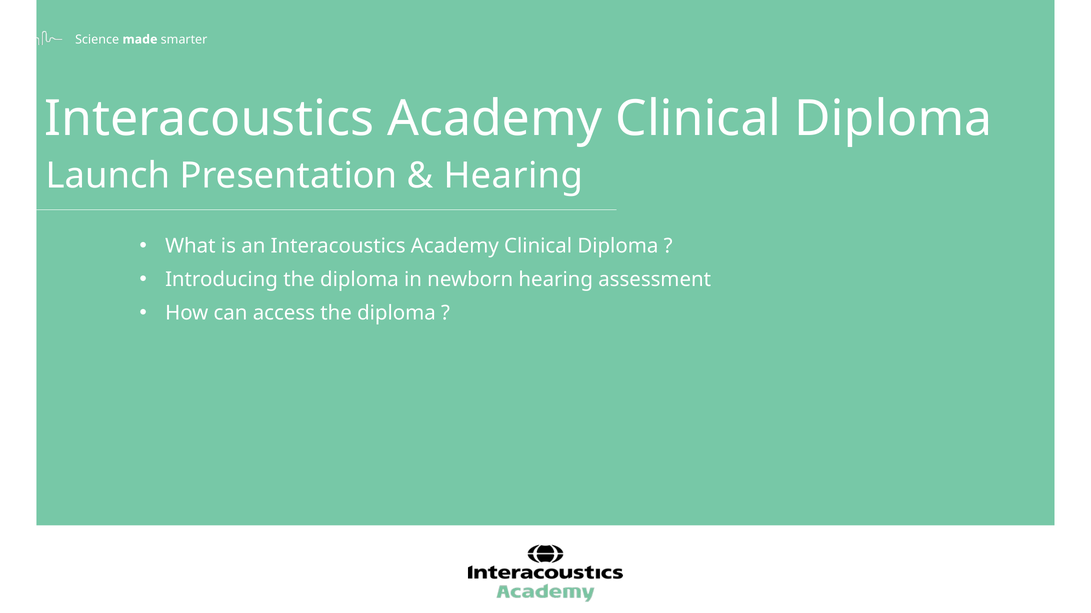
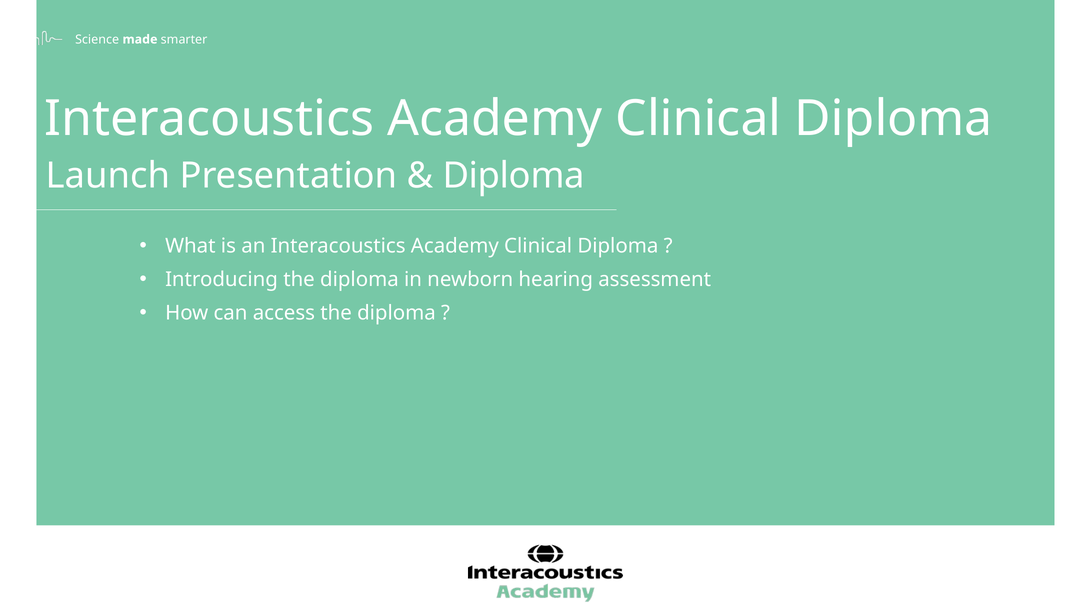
Hearing at (513, 176): Hearing -> Diploma
